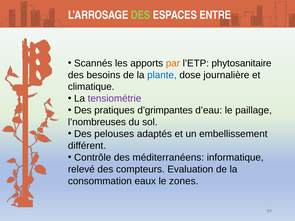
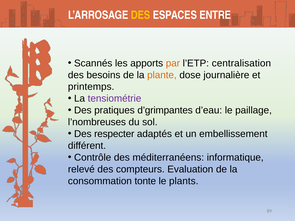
DES at (141, 15) colour: light green -> yellow
phytosanitaire: phytosanitaire -> centralisation
plante colour: blue -> orange
climatique: climatique -> printemps
pelouses: pelouses -> respecter
eaux: eaux -> tonte
zones: zones -> plants
